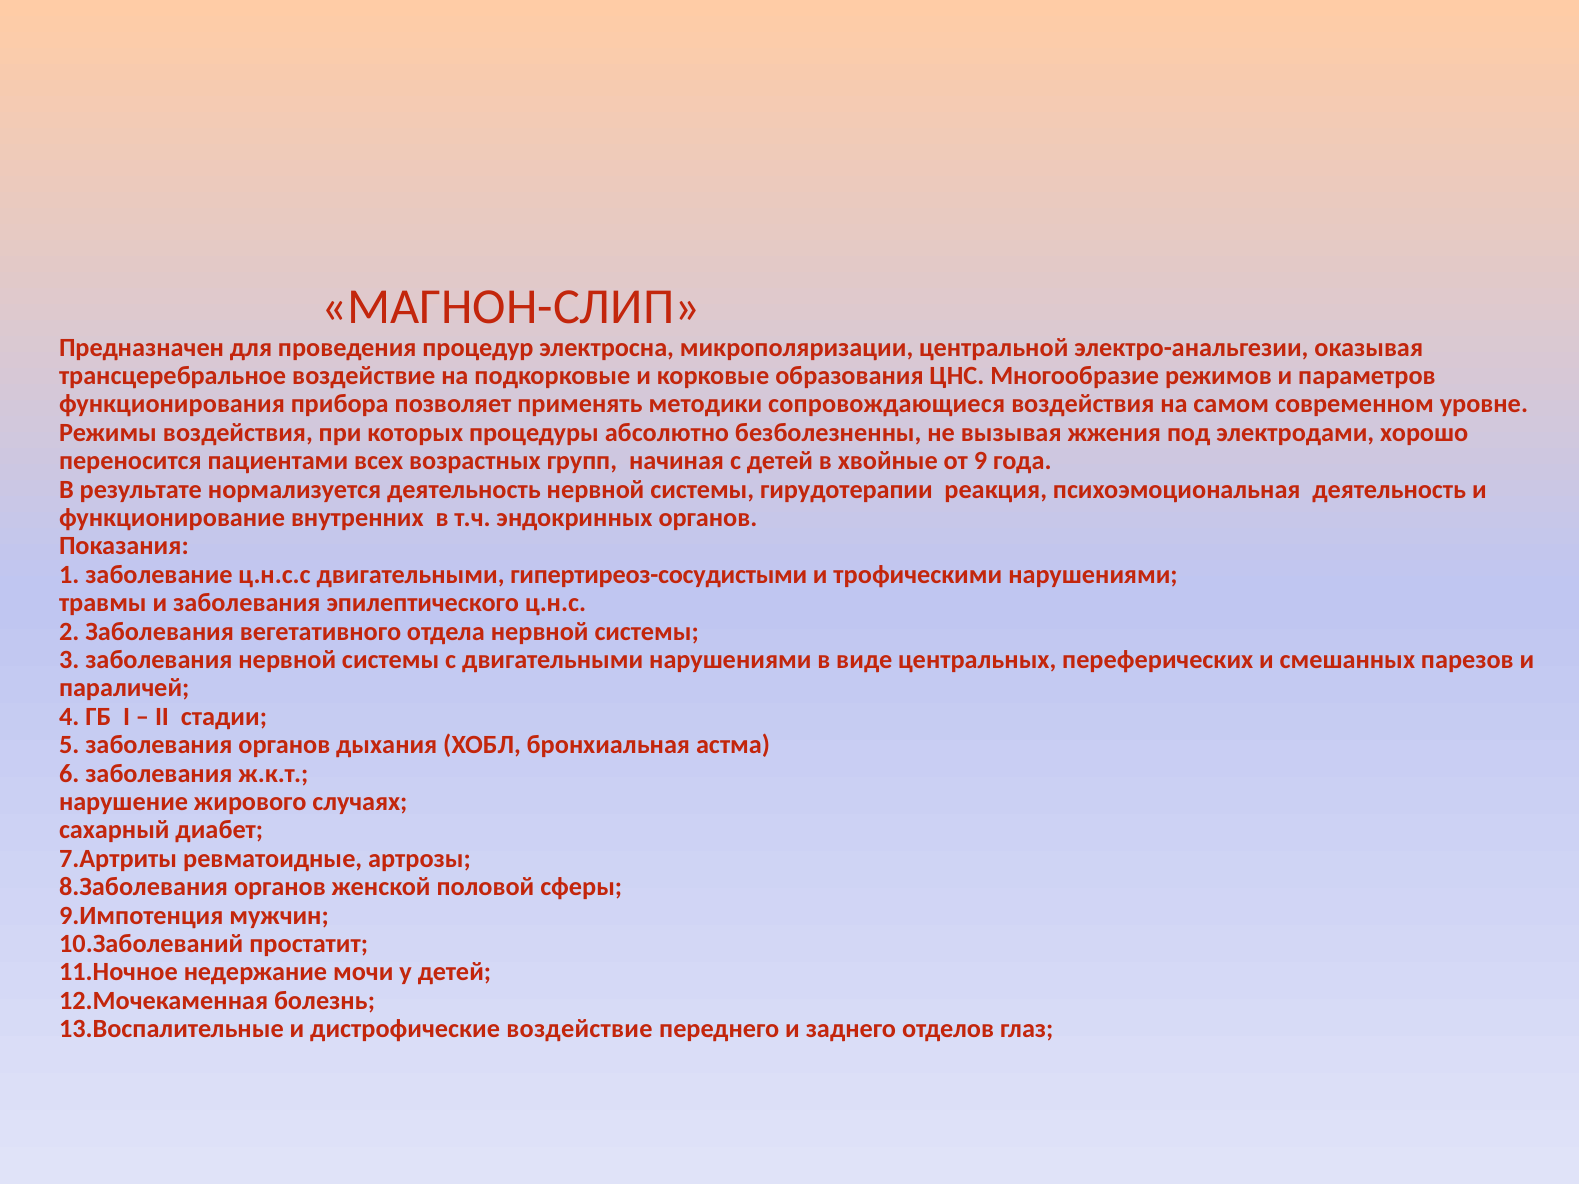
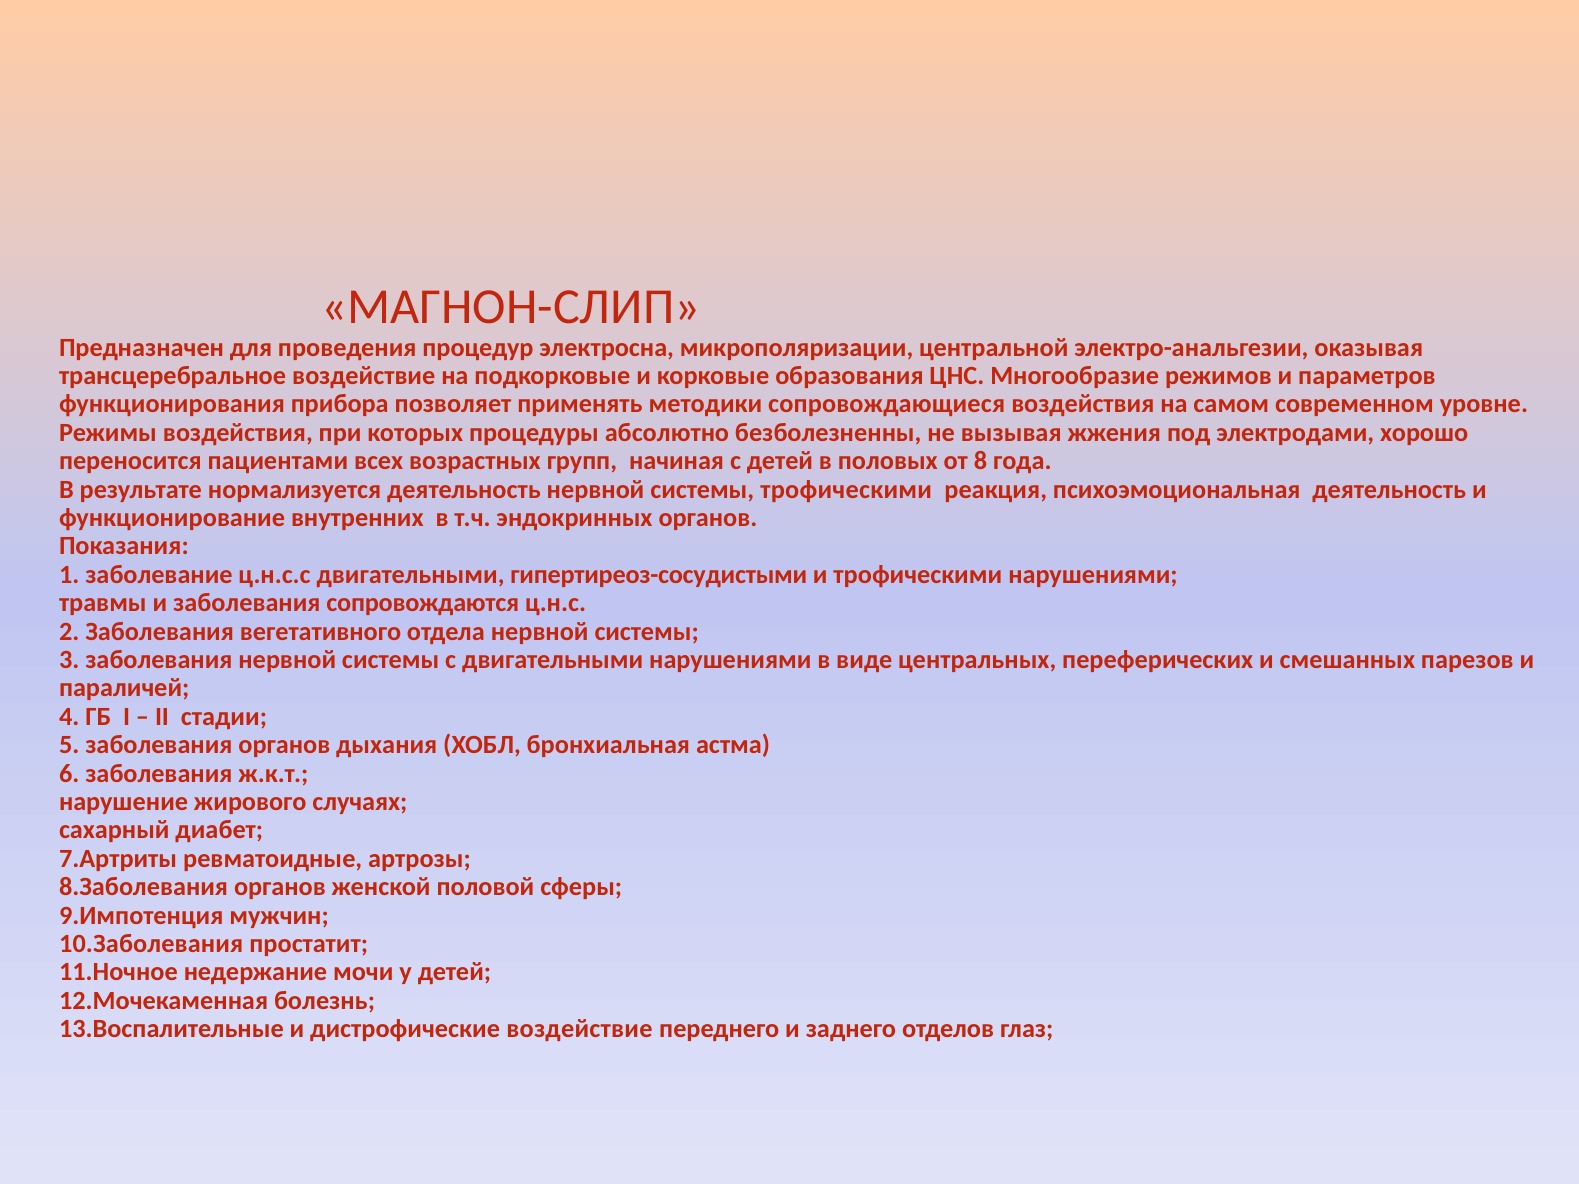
хвойные: хвойные -> половых
9: 9 -> 8
системы гирудотерапии: гирудотерапии -> трофическими
эпилептического: эпилептического -> сопровождаются
10.Заболеваний: 10.Заболеваний -> 10.Заболевания
